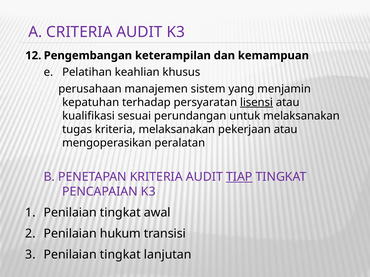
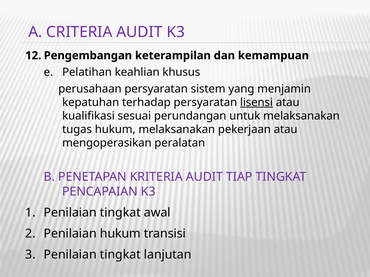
perusahaan manajemen: manajemen -> persyaratan
tugas kriteria: kriteria -> hukum
TIAP underline: present -> none
